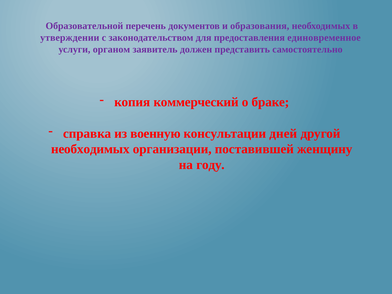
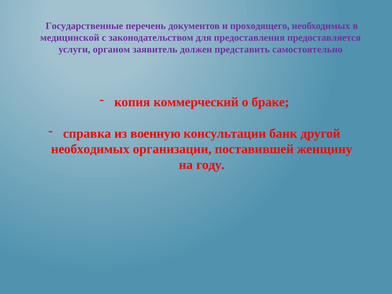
Образовательной: Образовательной -> Государственные
образования: образования -> проходящего
утверждении: утверждении -> медицинской
единовременное: единовременное -> предоставляется
дней: дней -> банк
